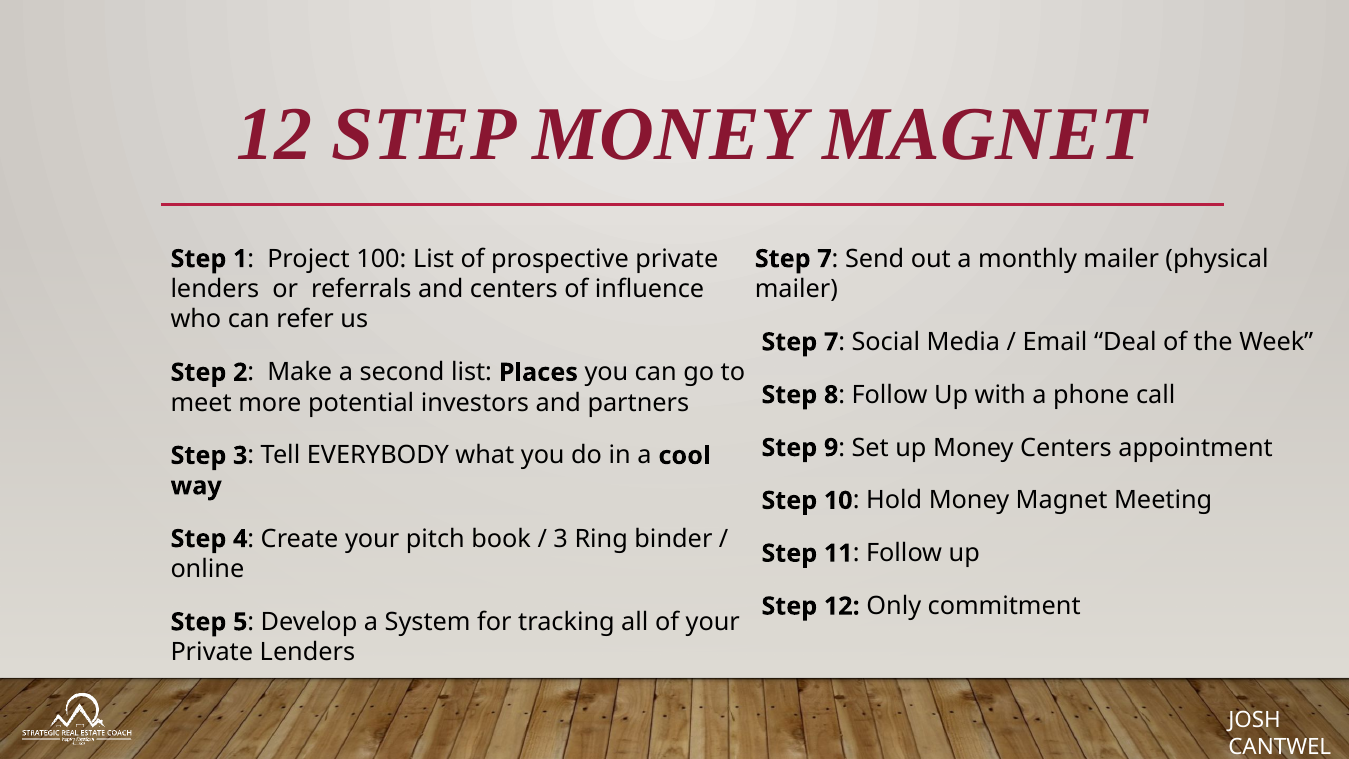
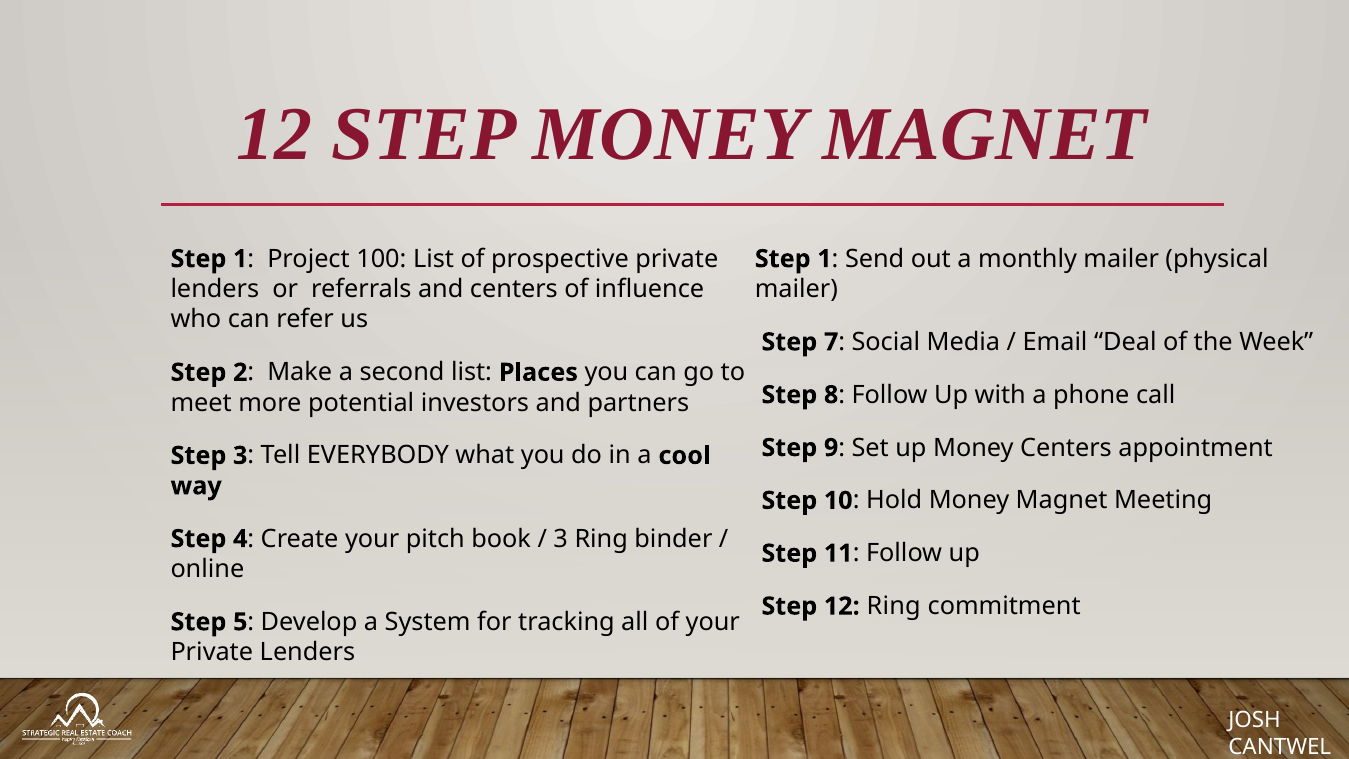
7 at (825, 259): 7 -> 1
12 Only: Only -> Ring
